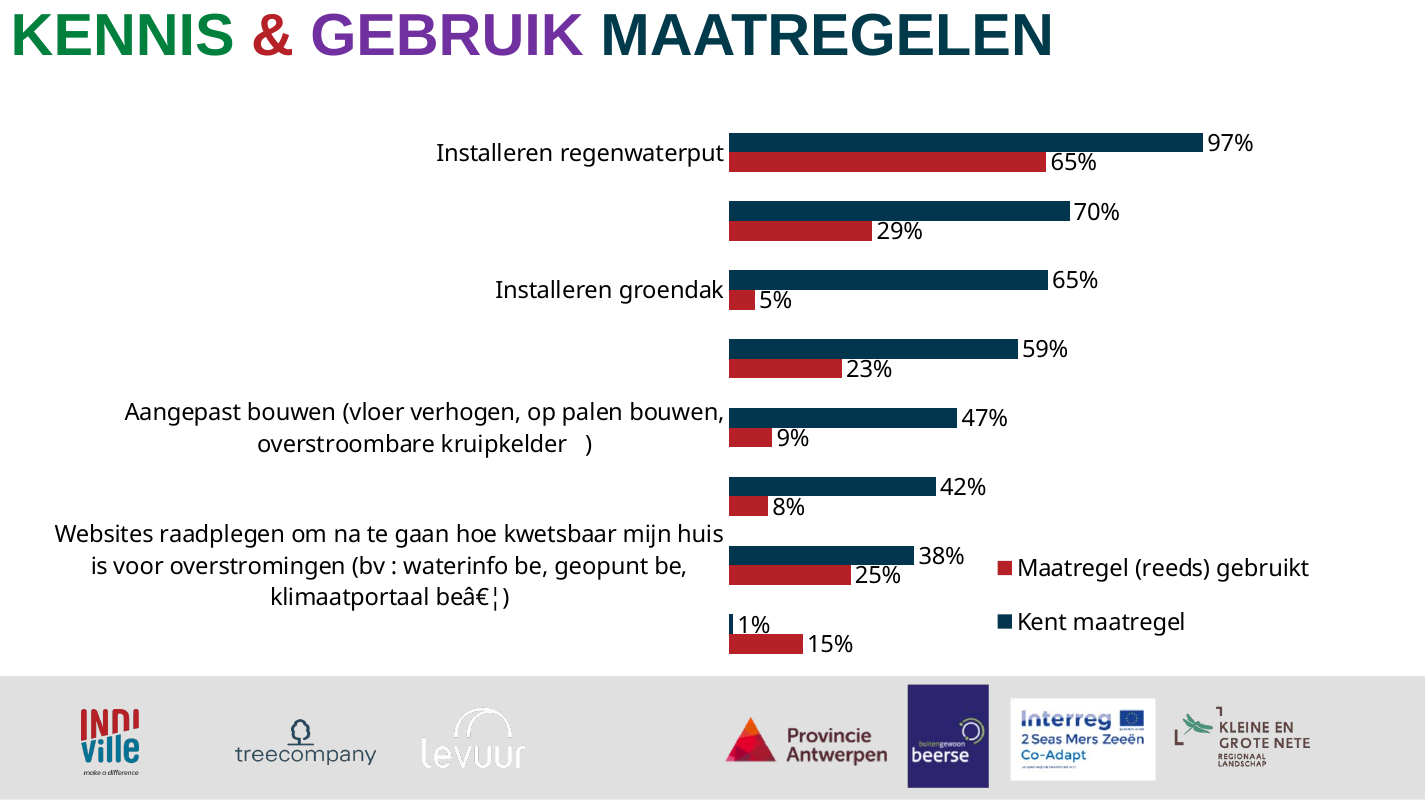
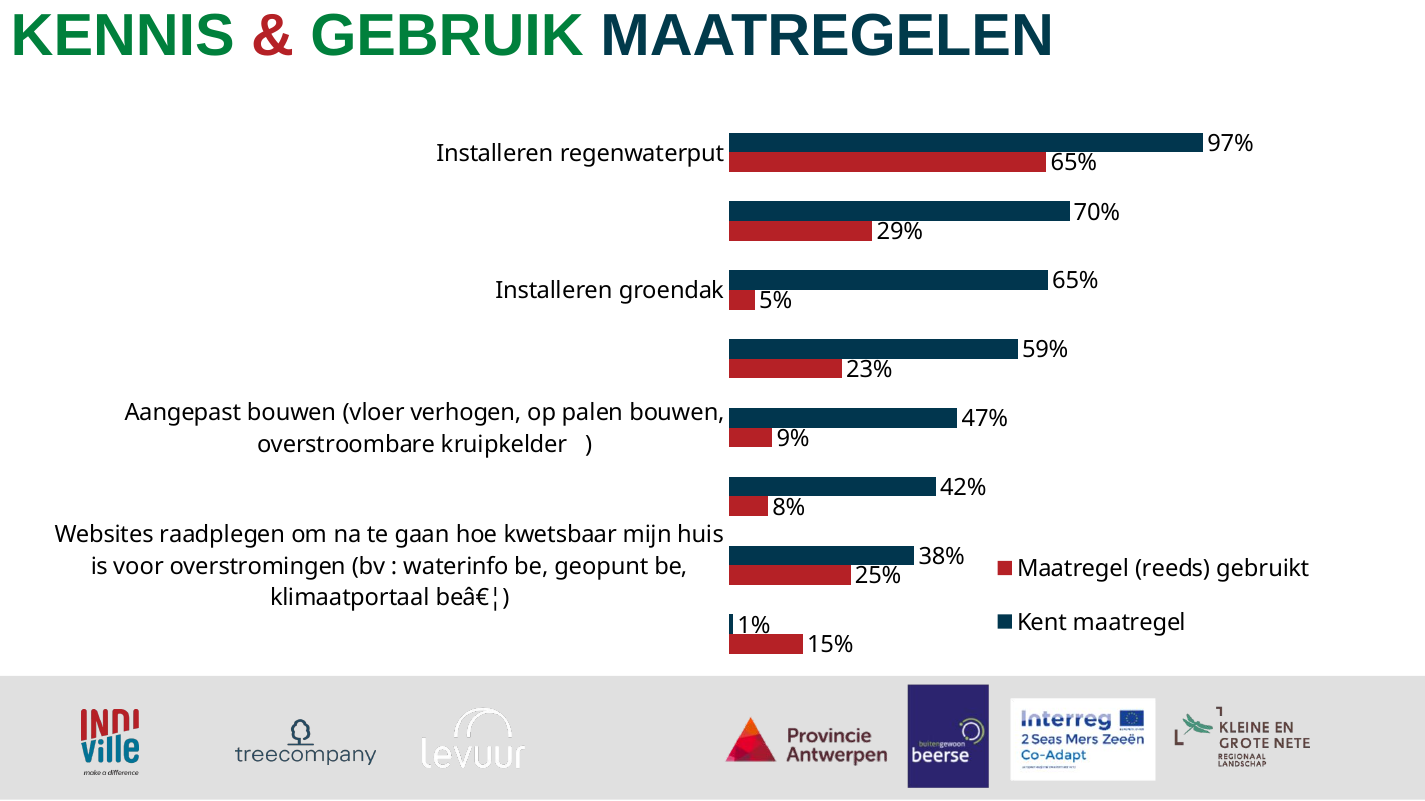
GEBRUIK colour: purple -> green
